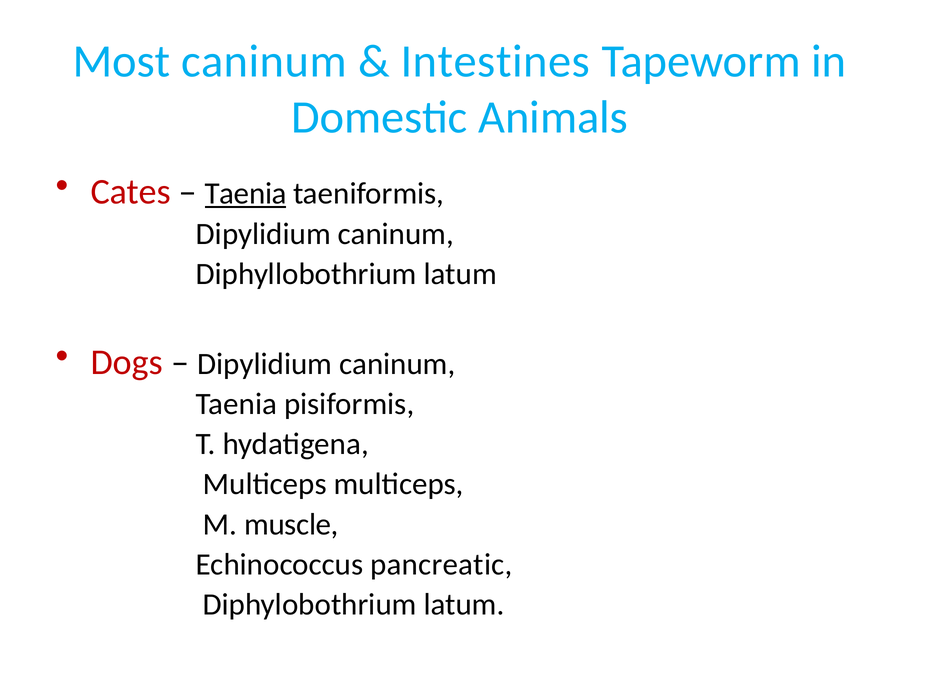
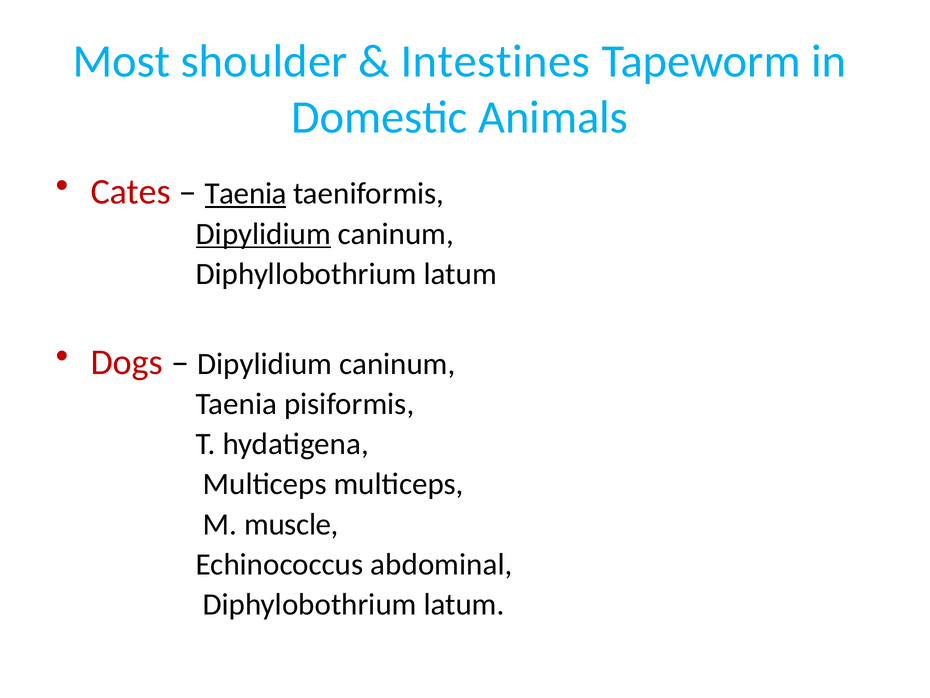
Most caninum: caninum -> shoulder
Dipylidium at (263, 234) underline: none -> present
pancreatic: pancreatic -> abdominal
